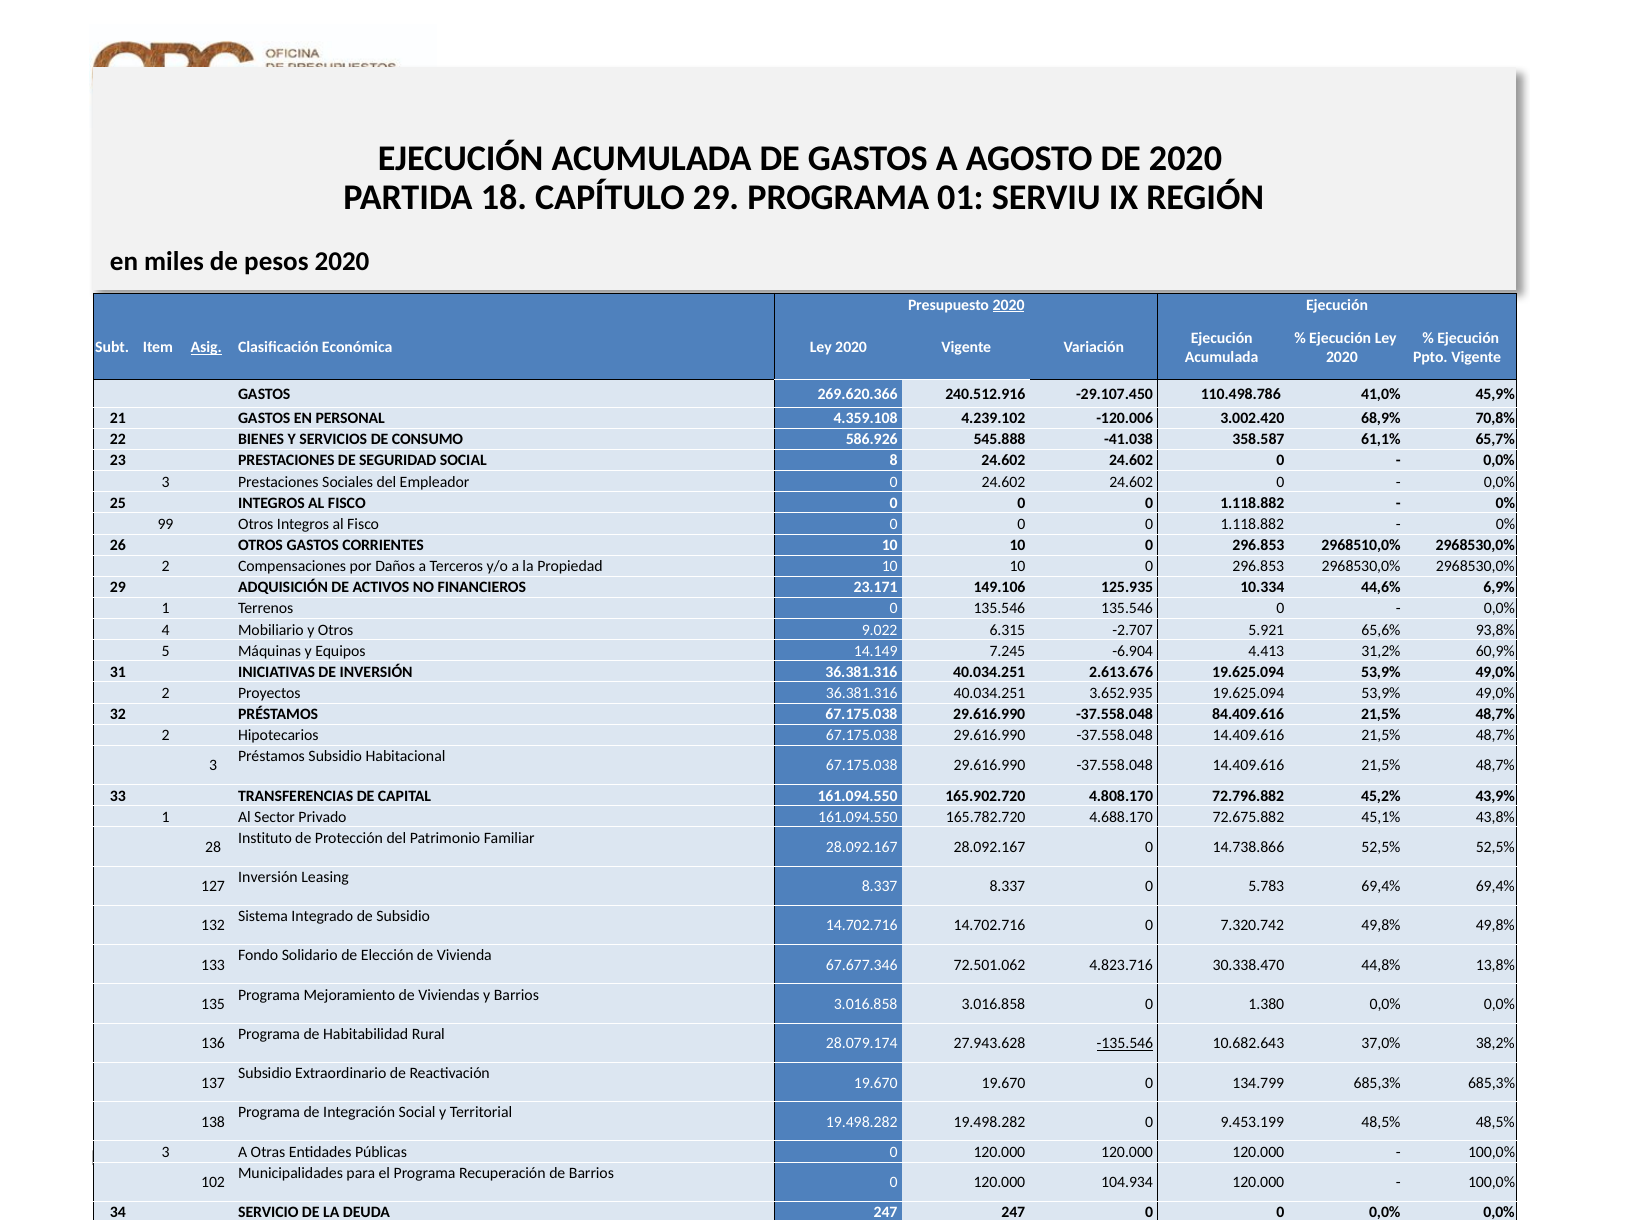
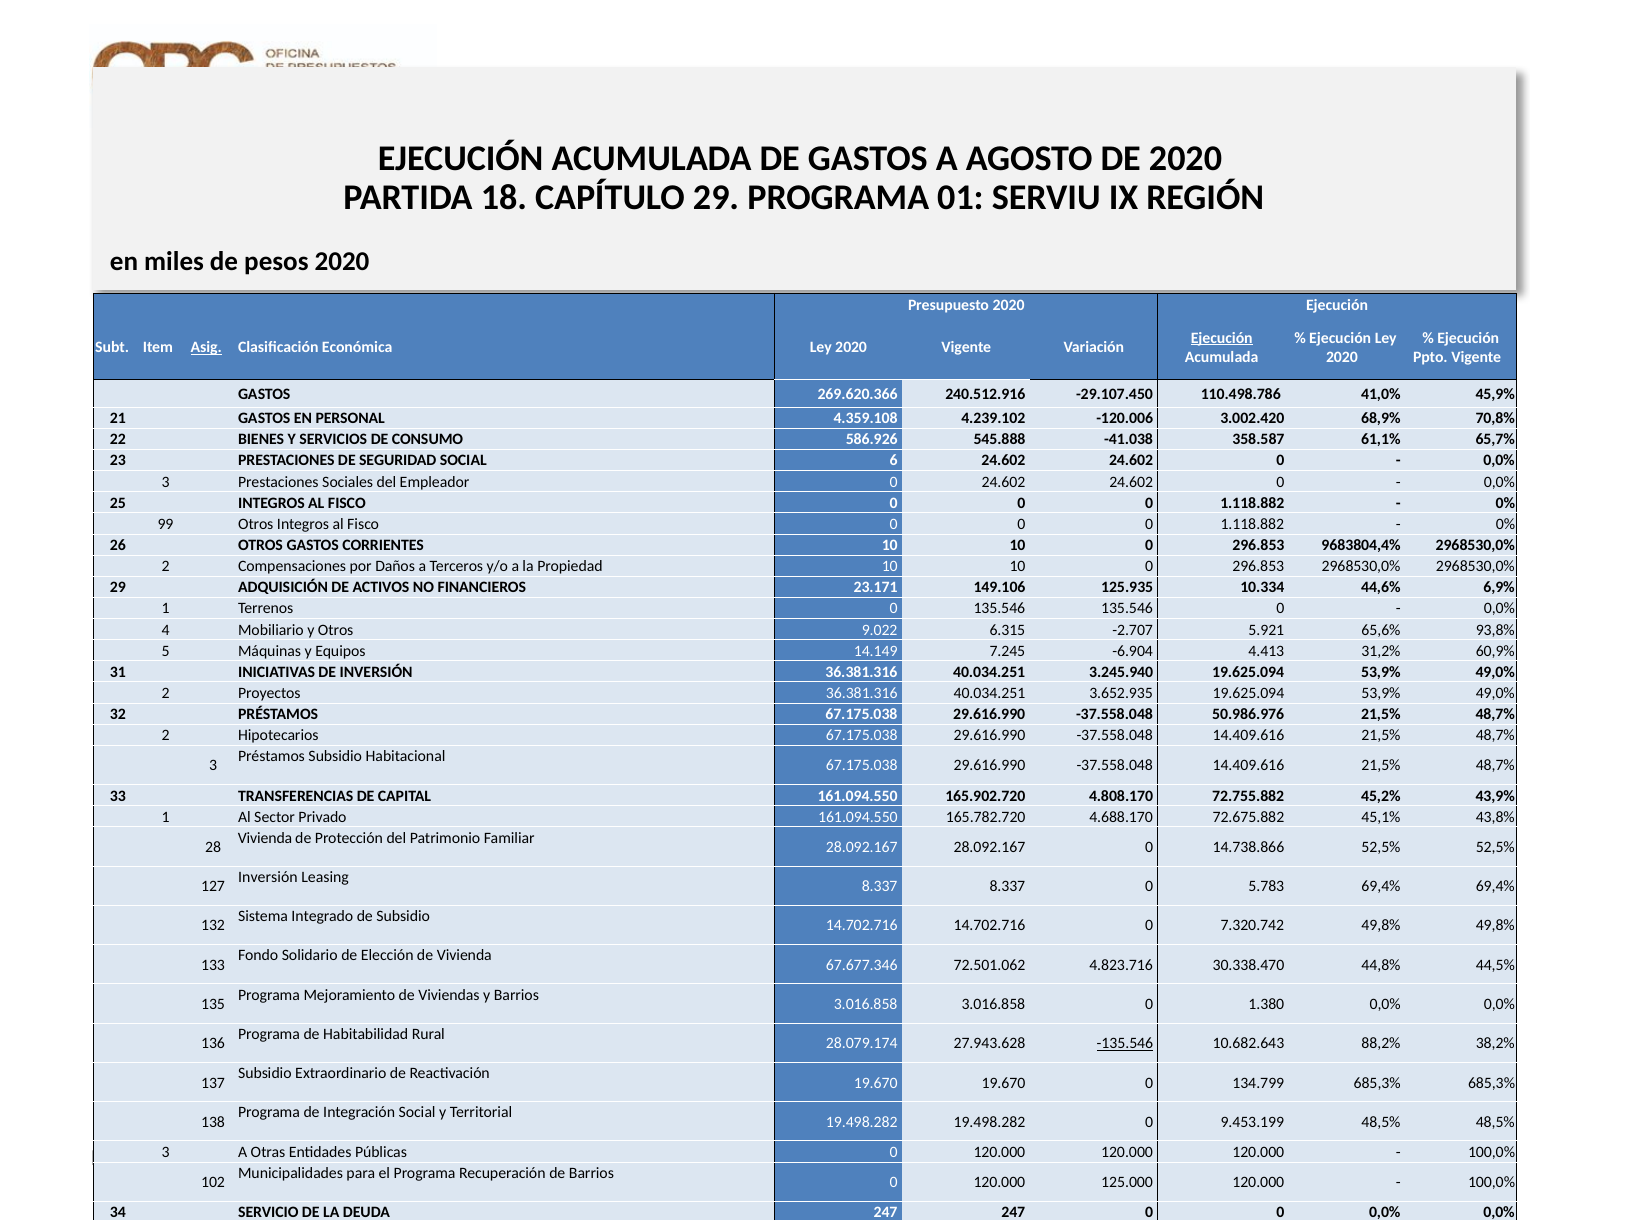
2020 at (1009, 305) underline: present -> none
Ejecución at (1222, 338) underline: none -> present
8: 8 -> 6
2968510,0%: 2968510,0% -> 9683804,4%
2.613.676: 2.613.676 -> 3.245.940
84.409.616: 84.409.616 -> 50.986.976
72.796.882: 72.796.882 -> 72.755.882
Instituto at (265, 838): Instituto -> Vivienda
13,8%: 13,8% -> 44,5%
37,0%: 37,0% -> 88,2%
104.934: 104.934 -> 125.000
